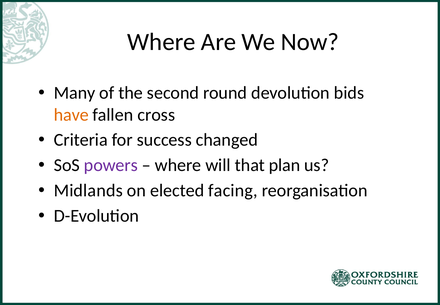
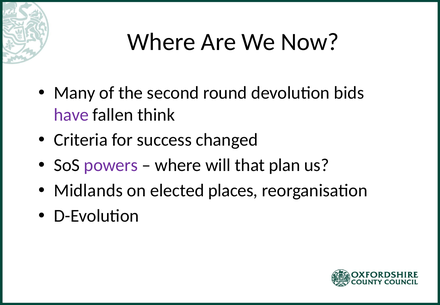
have colour: orange -> purple
cross: cross -> think
facing: facing -> places
